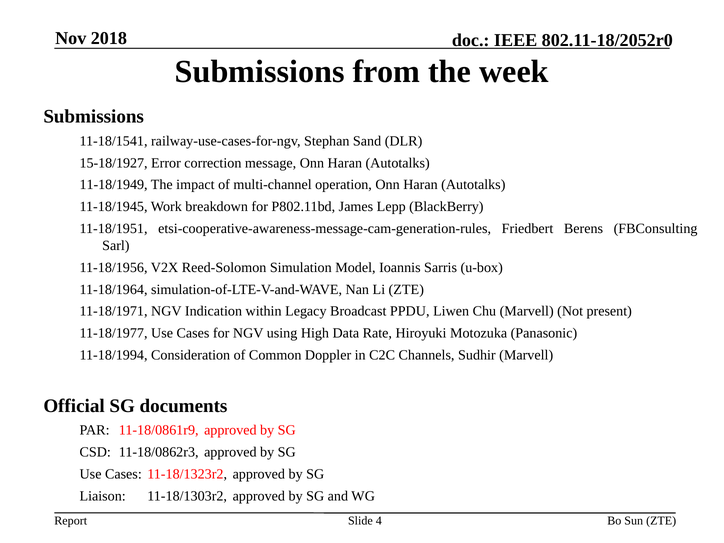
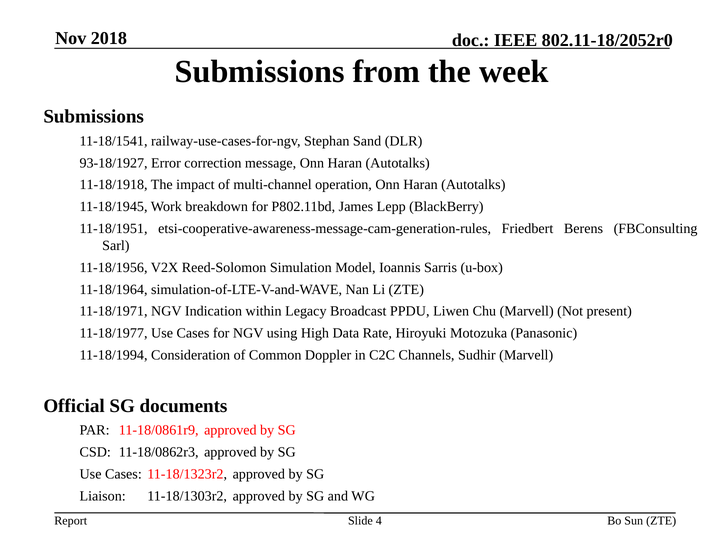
15-18/1927: 15-18/1927 -> 93-18/1927
11-18/1949: 11-18/1949 -> 11-18/1918
